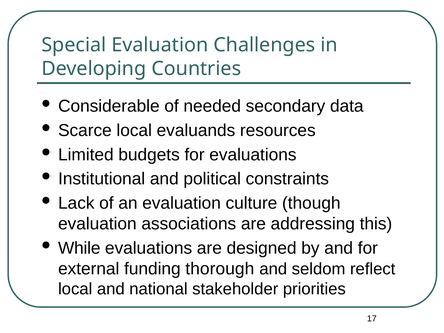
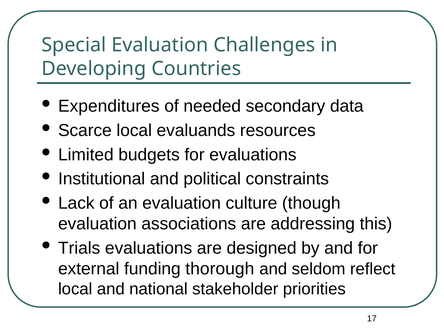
Considerable: Considerable -> Expenditures
While: While -> Trials
